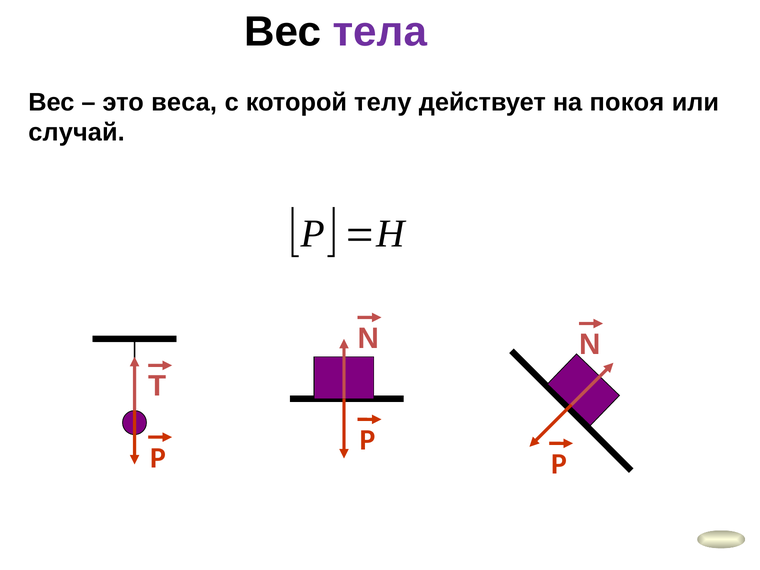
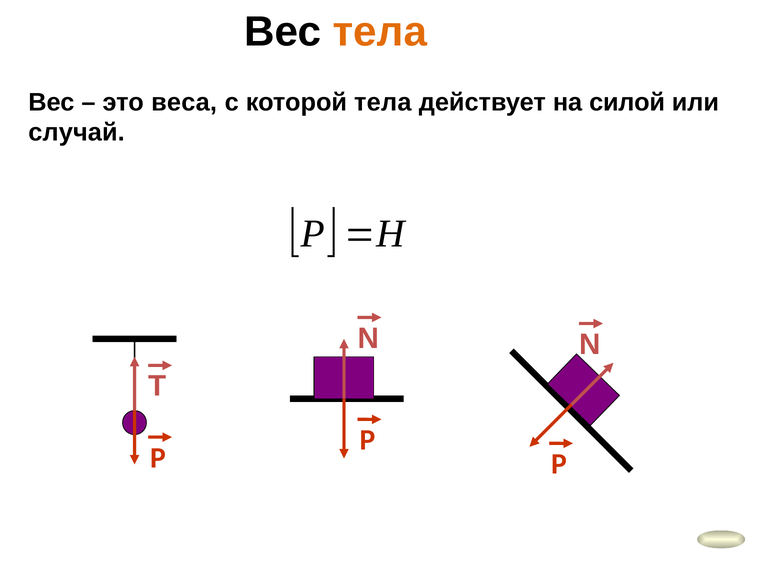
тела at (380, 32) colour: purple -> orange
которой телу: телу -> тела
покоя: покоя -> силой
